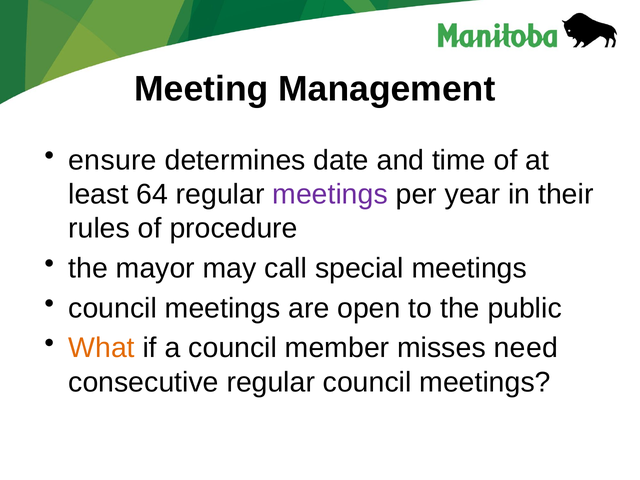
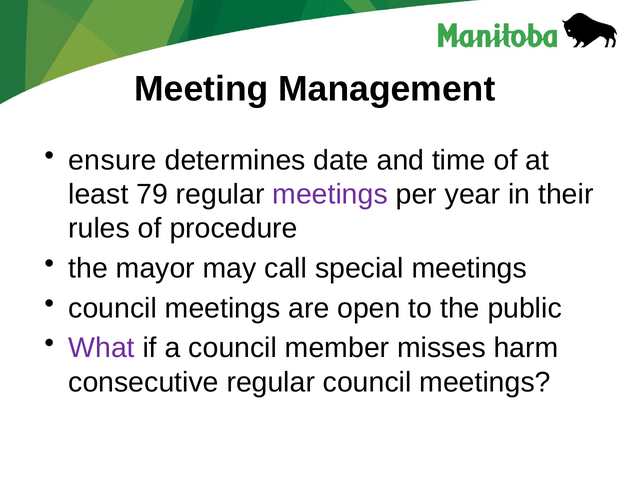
64: 64 -> 79
What colour: orange -> purple
need: need -> harm
